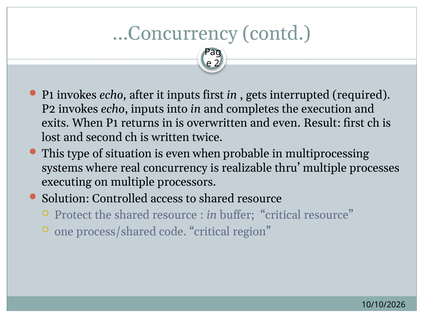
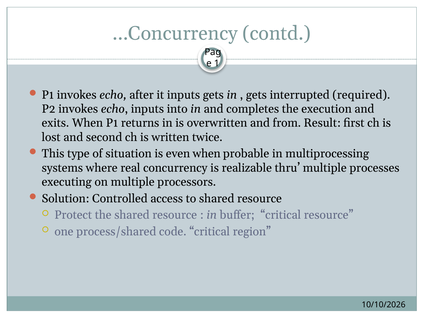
2: 2 -> 1
inputs first: first -> gets
and even: even -> from
